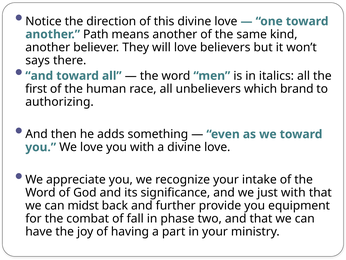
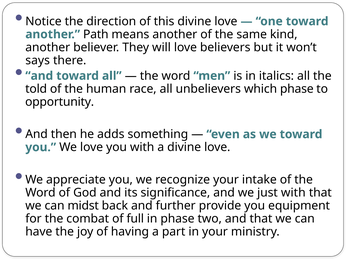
first: first -> told
which brand: brand -> phase
authorizing: authorizing -> opportunity
fall: fall -> full
